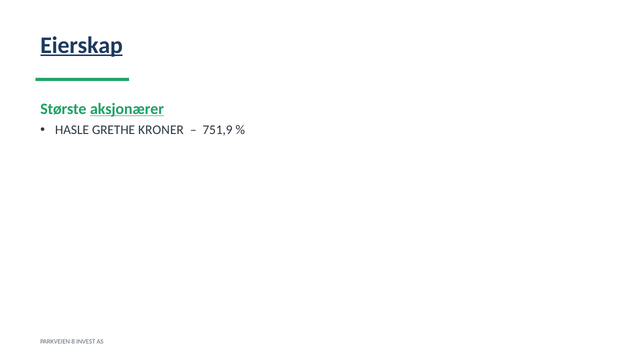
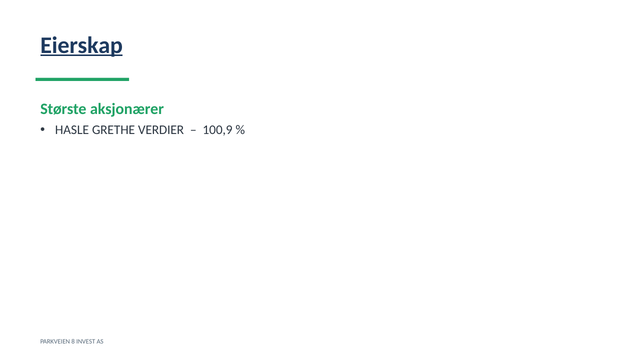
aksjonærer underline: present -> none
KRONER: KRONER -> VERDIER
751,9: 751,9 -> 100,9
